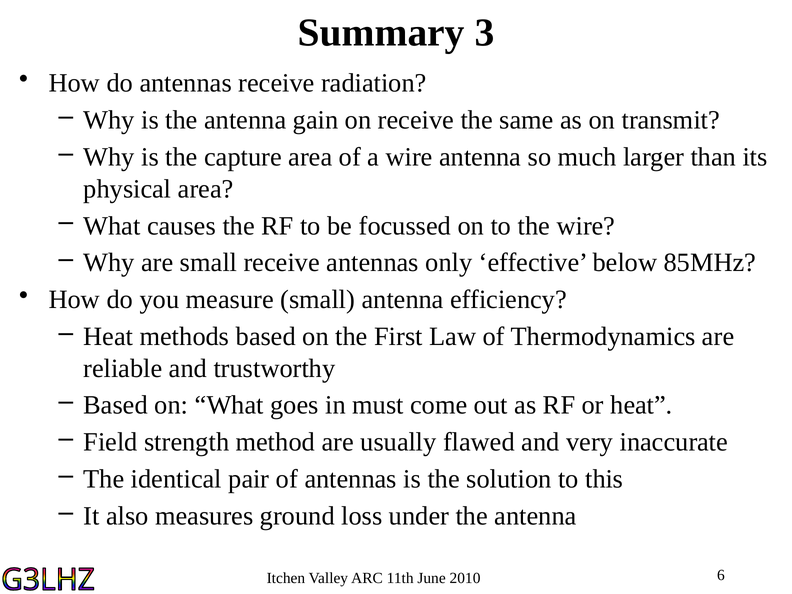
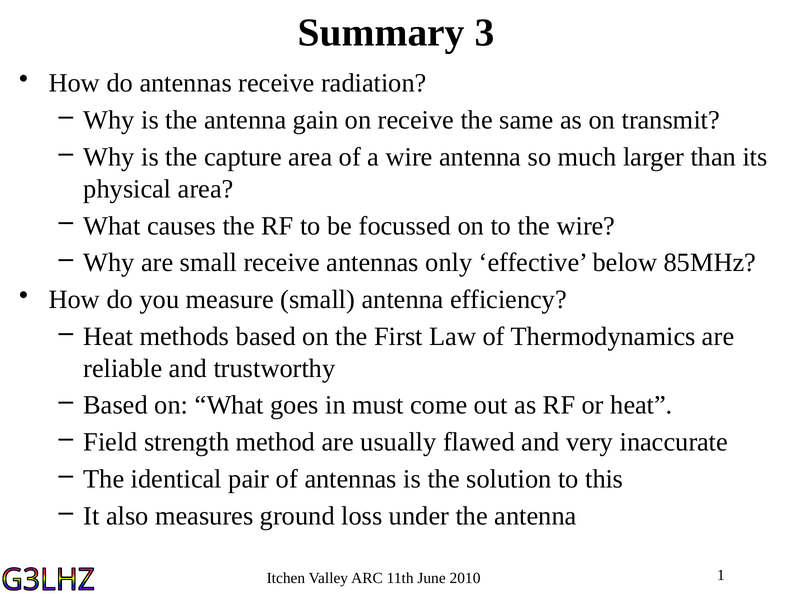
6: 6 -> 1
